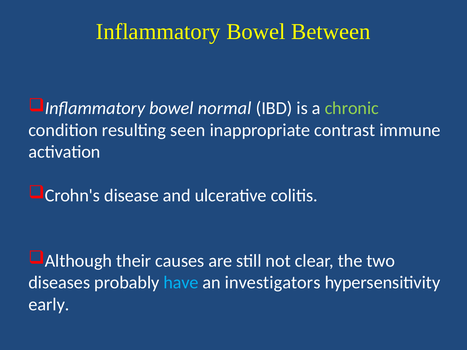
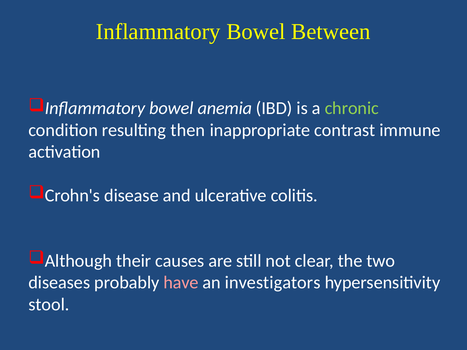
normal: normal -> anemia
seen: seen -> then
have colour: light blue -> pink
early: early -> stool
